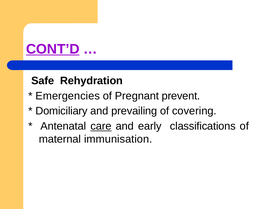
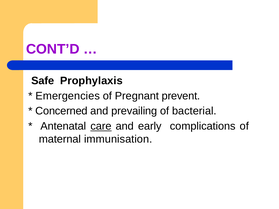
CONT’D underline: present -> none
Rehydration: Rehydration -> Prophylaxis
Domiciliary: Domiciliary -> Concerned
covering: covering -> bacterial
classifications: classifications -> complications
